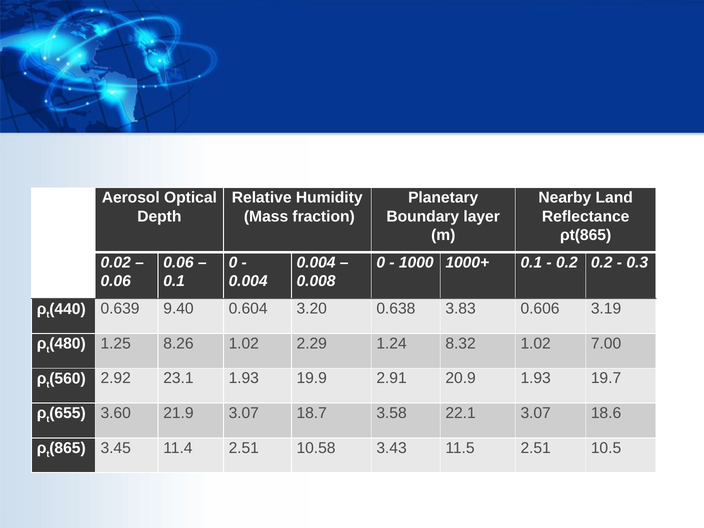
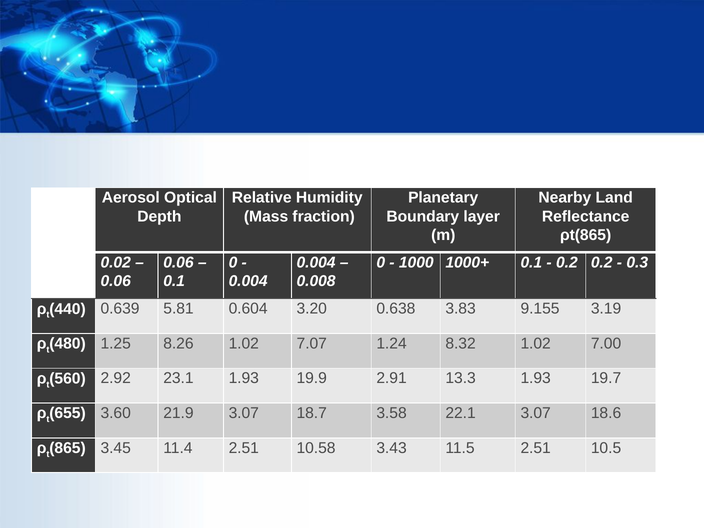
9.40: 9.40 -> 5.81
0.606: 0.606 -> 9.155
2.29: 2.29 -> 7.07
20.9: 20.9 -> 13.3
